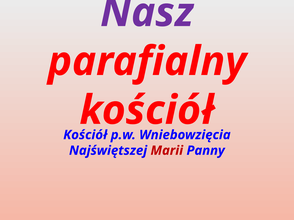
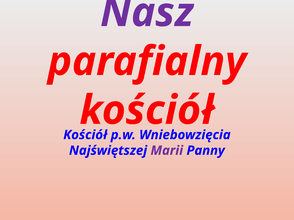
Marii colour: red -> purple
